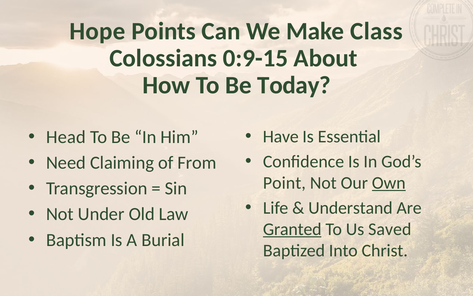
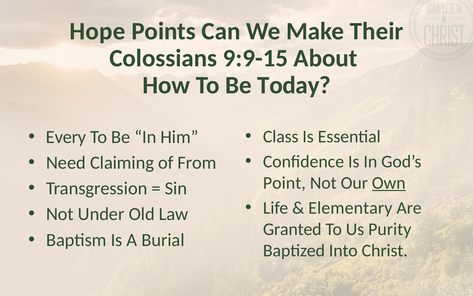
Class: Class -> Their
0:9-15: 0:9-15 -> 9:9-15
Head: Head -> Every
Have: Have -> Class
Understand: Understand -> Elementary
Granted underline: present -> none
Saved: Saved -> Purity
